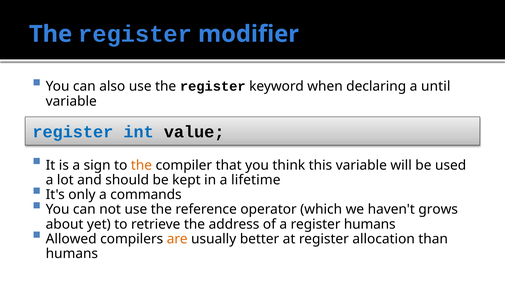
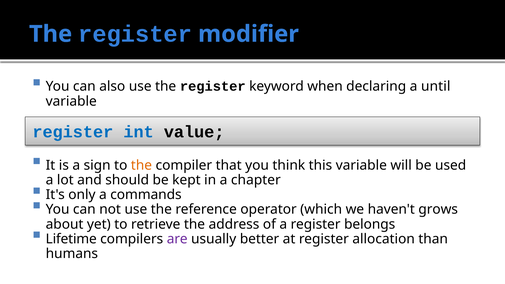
lifetime: lifetime -> chapter
register humans: humans -> belongs
Allowed: Allowed -> Lifetime
are colour: orange -> purple
